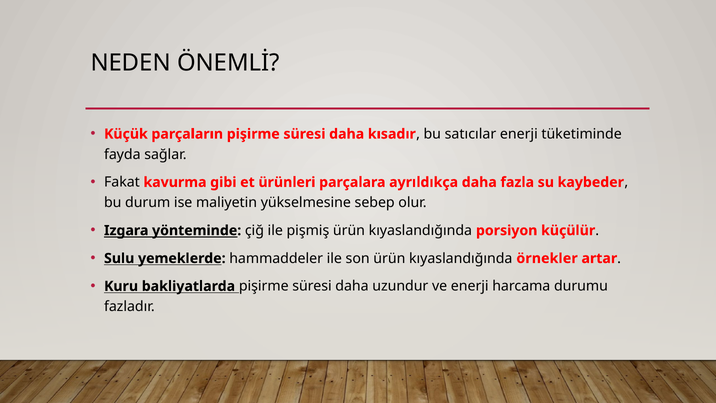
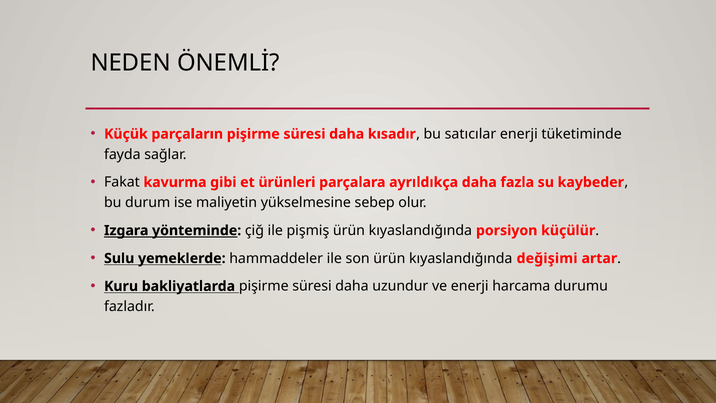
örnekler: örnekler -> değişimi
